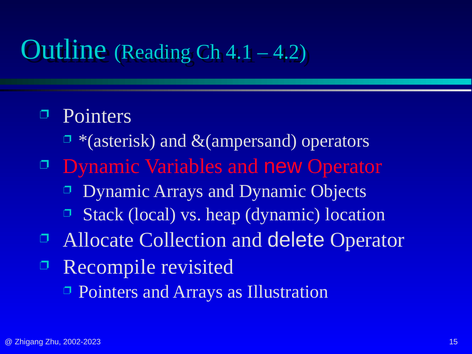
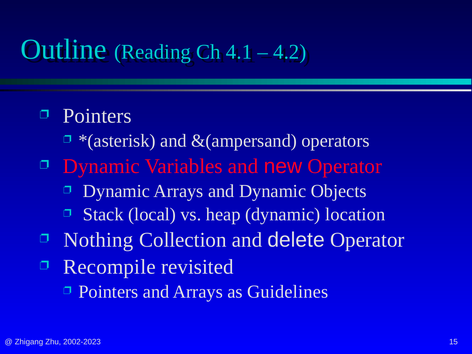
Allocate: Allocate -> Nothing
Illustration: Illustration -> Guidelines
